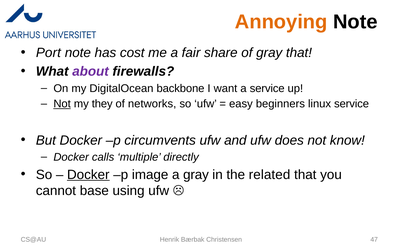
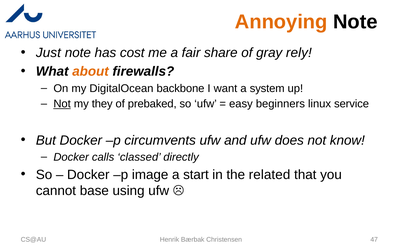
Port: Port -> Just
gray that: that -> rely
about colour: purple -> orange
a service: service -> system
networks: networks -> prebaked
multiple: multiple -> classed
Docker at (88, 175) underline: present -> none
a gray: gray -> start
